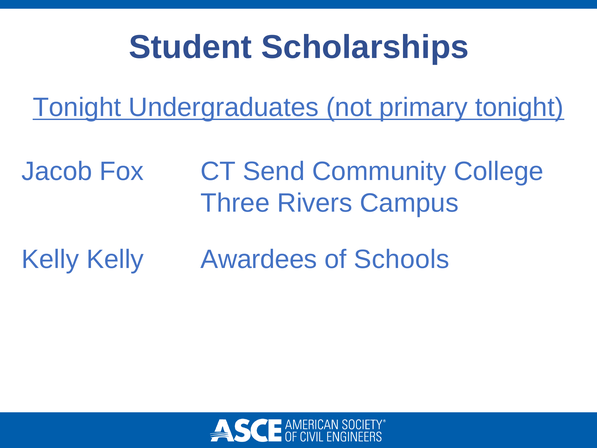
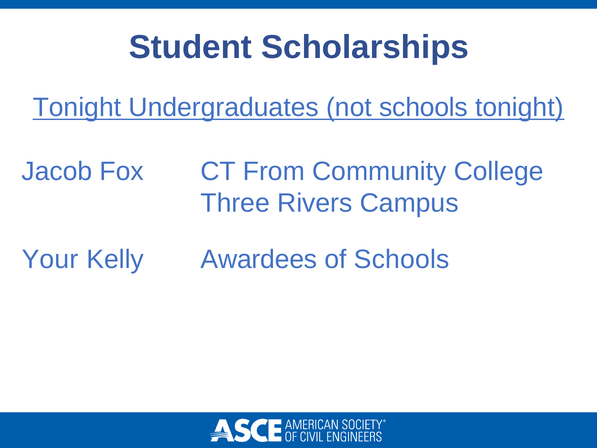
not primary: primary -> schools
Send: Send -> From
Kelly at (50, 259): Kelly -> Your
